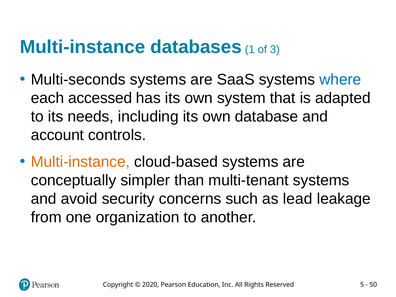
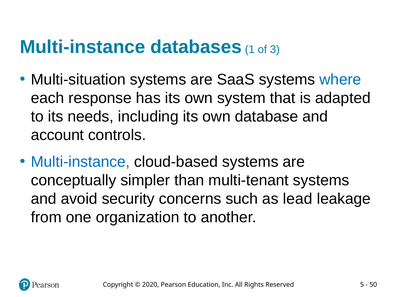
Multi-seconds: Multi-seconds -> Multi-situation
accessed: accessed -> response
Multi-instance at (80, 162) colour: orange -> blue
